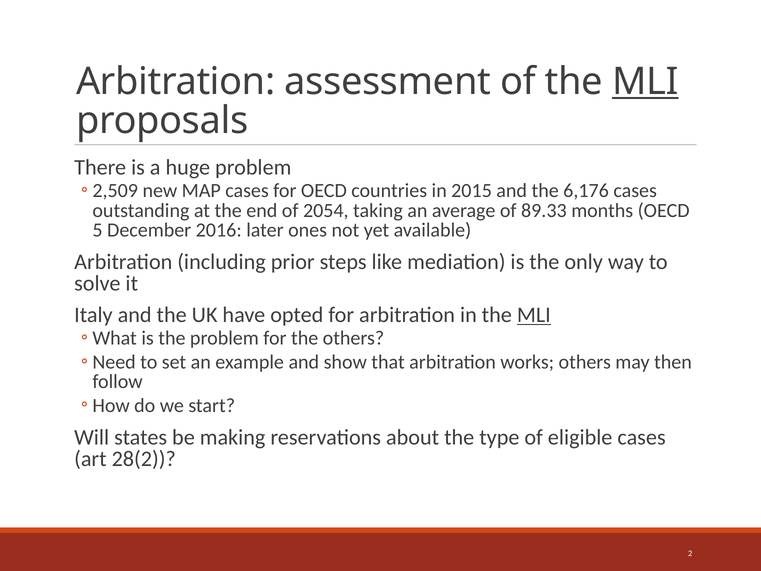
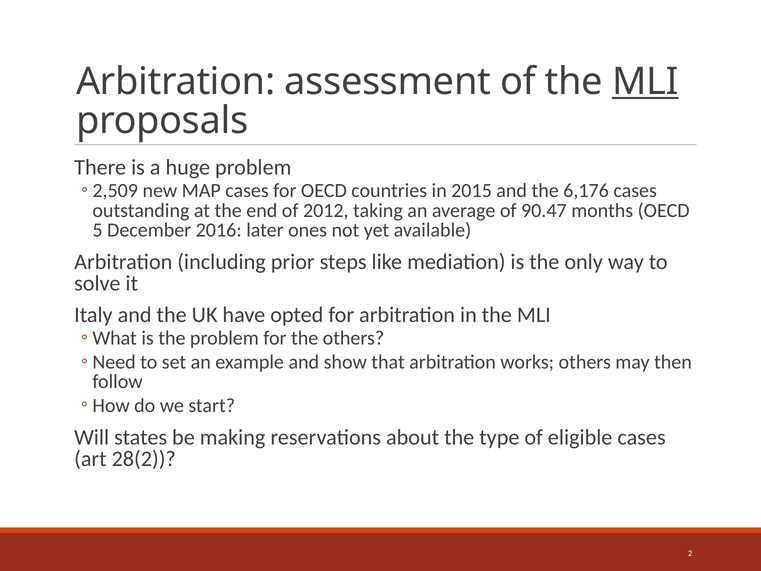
2054: 2054 -> 2012
89.33: 89.33 -> 90.47
MLI at (534, 315) underline: present -> none
